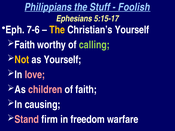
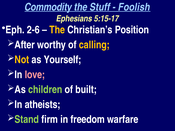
Philippians: Philippians -> Commodity
7-6: 7-6 -> 2-6
Christian’s Yourself: Yourself -> Position
Faith at (25, 45): Faith -> After
calling colour: light green -> yellow
children colour: pink -> light green
of faith: faith -> built
causing: causing -> atheists
Stand colour: pink -> light green
